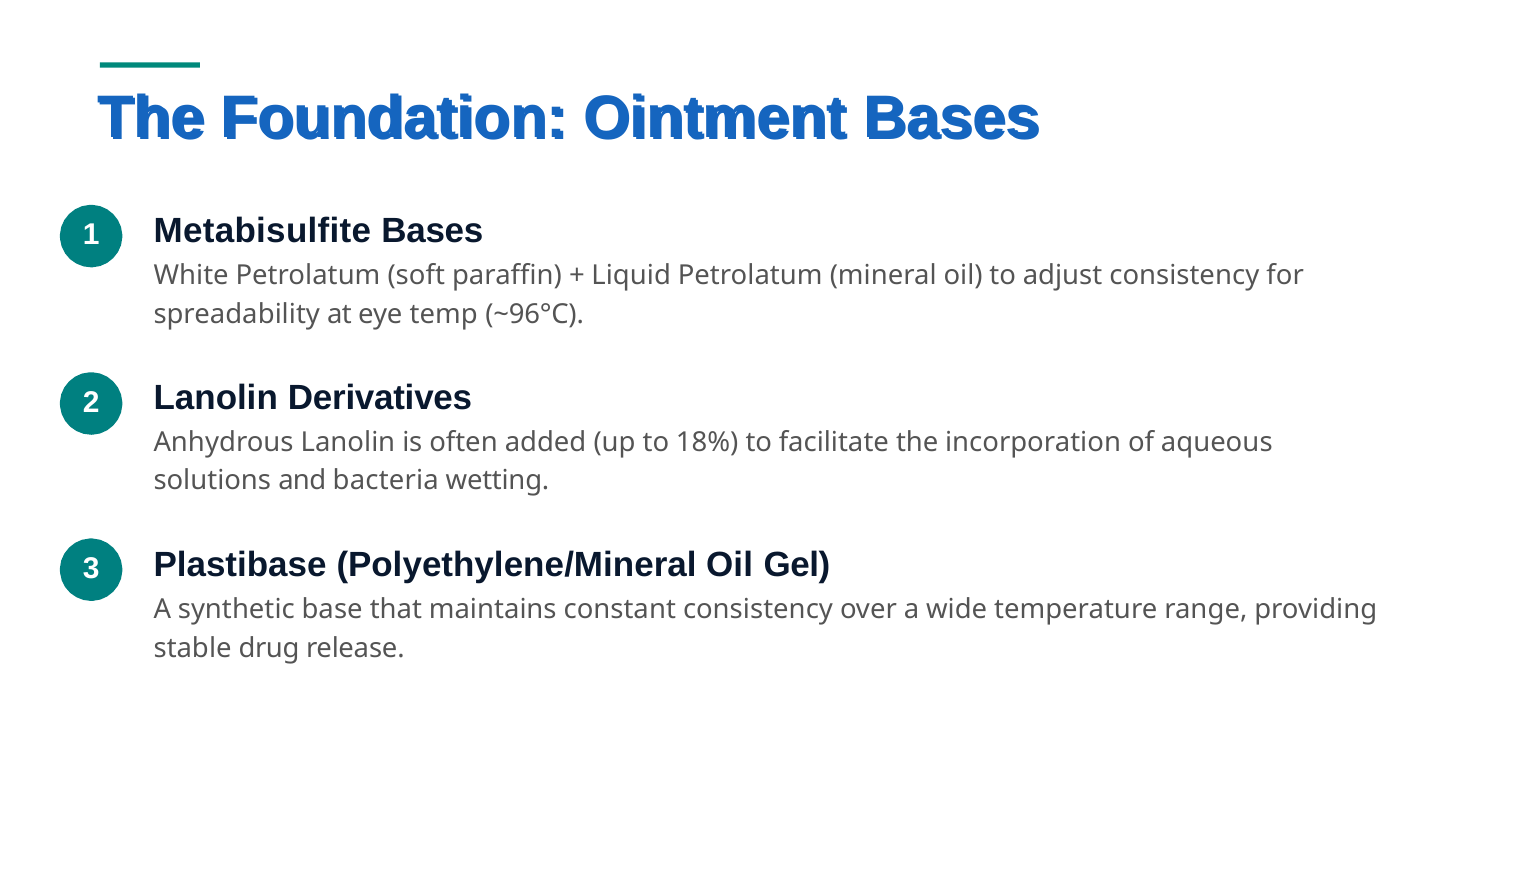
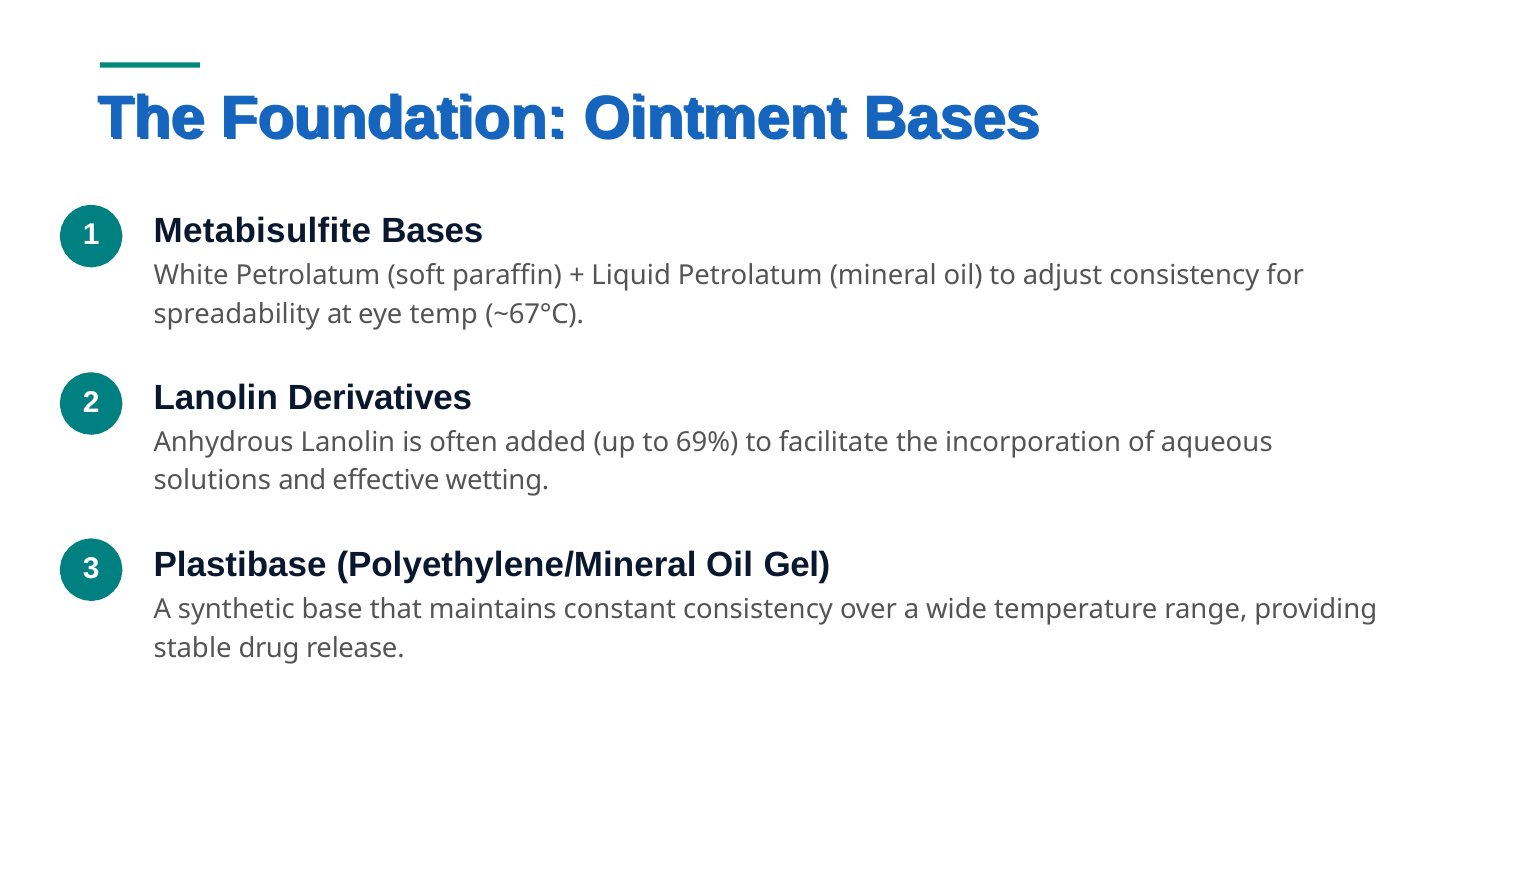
~96°C: ~96°C -> ~67°C
18%: 18% -> 69%
bacteria: bacteria -> effective
